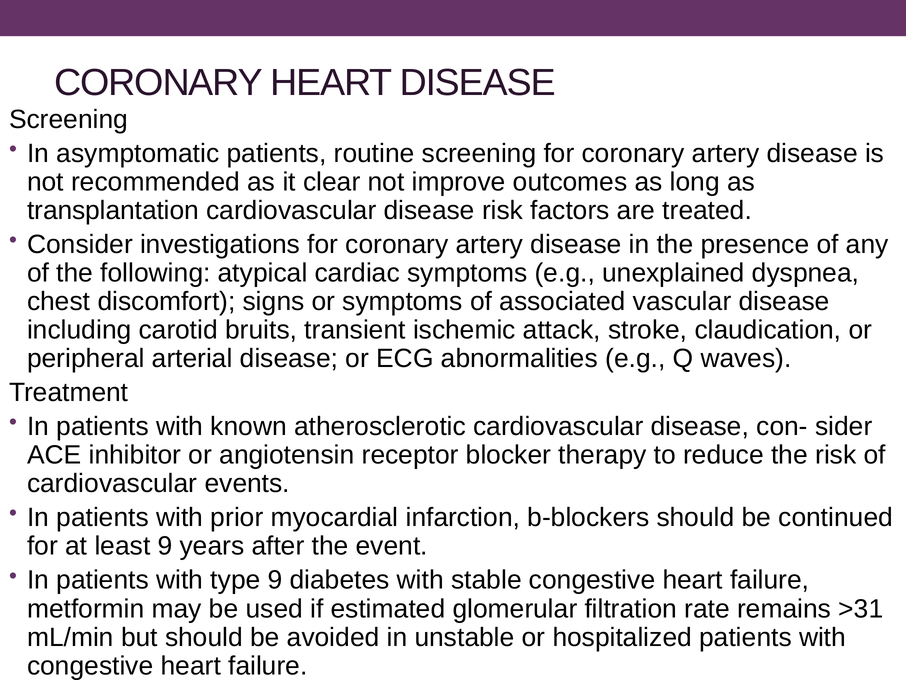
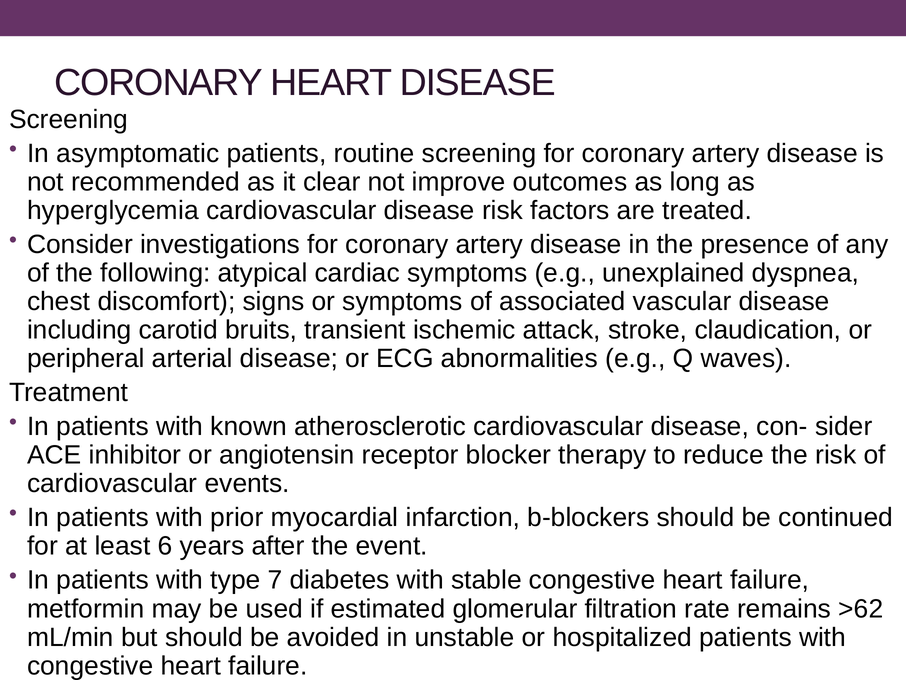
transplantation: transplantation -> hyperglycemia
least 9: 9 -> 6
type 9: 9 -> 7
>31: >31 -> >62
